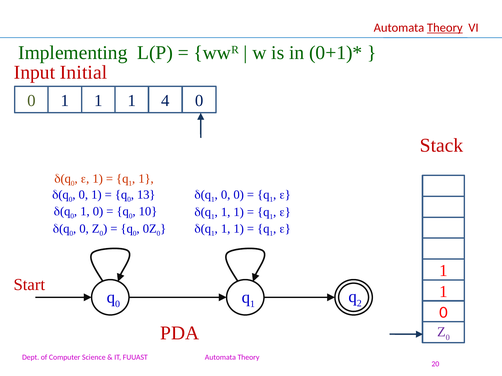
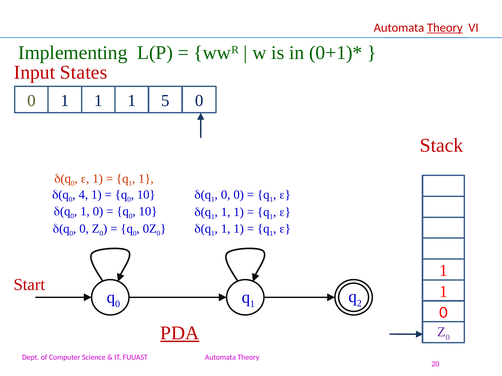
Initial: Initial -> States
4: 4 -> 5
0 at (83, 195): 0 -> 4
13 at (146, 195): 13 -> 10
PDA underline: none -> present
